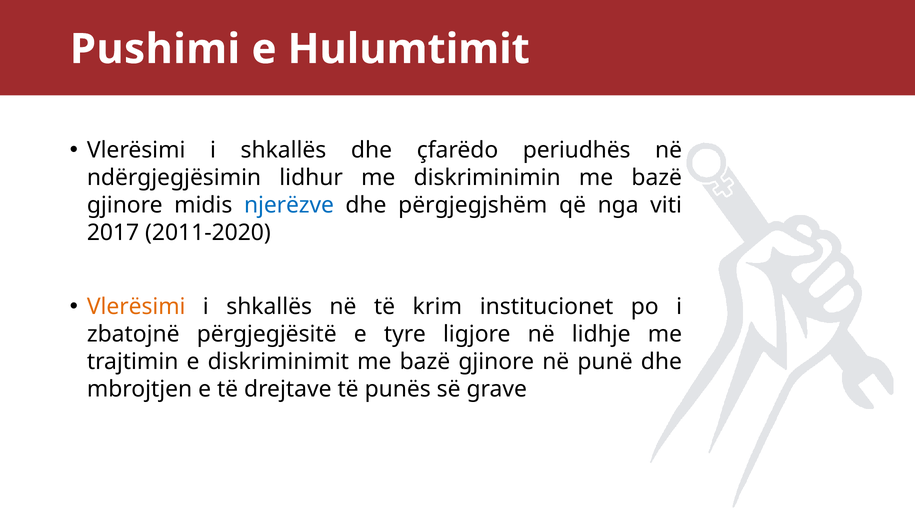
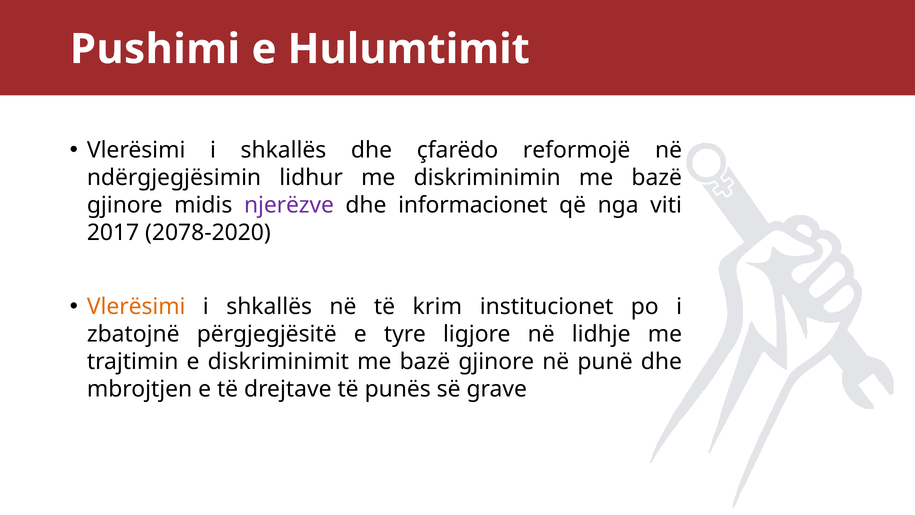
periudhës: periudhës -> reformojë
njerëzve colour: blue -> purple
përgjegjshëm: përgjegjshëm -> informacionet
2011-2020: 2011-2020 -> 2078-2020
